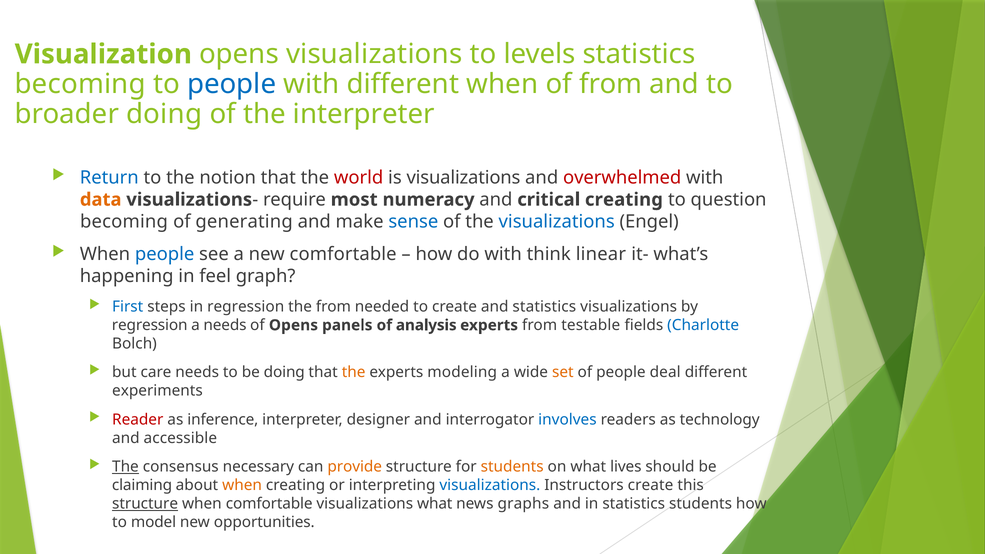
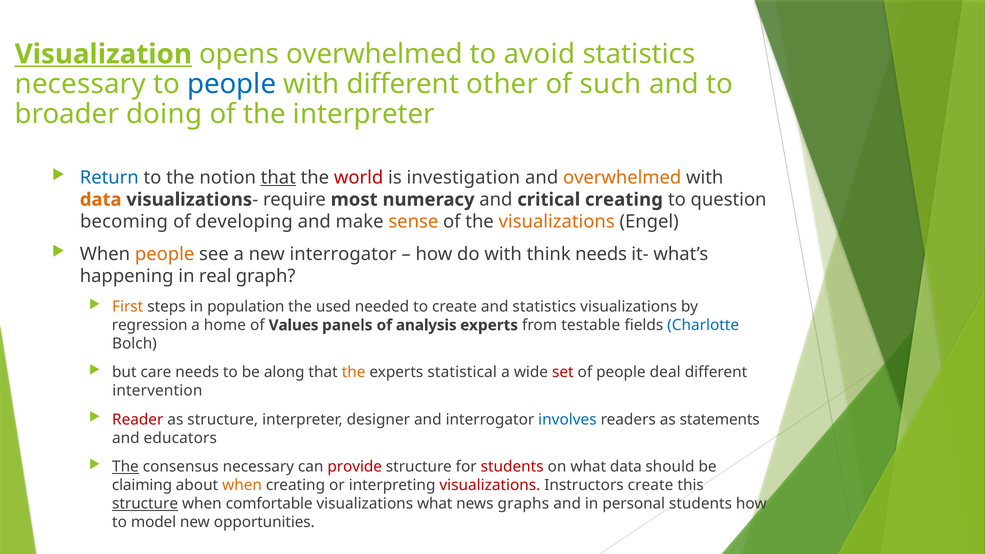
Visualization underline: none -> present
opens visualizations: visualizations -> overwhelmed
levels: levels -> avoid
becoming at (80, 84): becoming -> necessary
different when: when -> other
of from: from -> such
that at (278, 177) underline: none -> present
is visualizations: visualizations -> investigation
overwhelmed at (622, 177) colour: red -> orange
generating: generating -> developing
sense colour: blue -> orange
visualizations at (557, 222) colour: blue -> orange
people at (165, 254) colour: blue -> orange
new comfortable: comfortable -> interrogator
think linear: linear -> needs
feel: feel -> real
First colour: blue -> orange
in regression: regression -> population
the from: from -> used
a needs: needs -> home
of Opens: Opens -> Values
be doing: doing -> along
modeling: modeling -> statistical
set colour: orange -> red
experiments: experiments -> intervention
as inference: inference -> structure
technology: technology -> statements
accessible: accessible -> educators
provide colour: orange -> red
students at (512, 467) colour: orange -> red
what lives: lives -> data
visualizations at (490, 485) colour: blue -> red
in statistics: statistics -> personal
